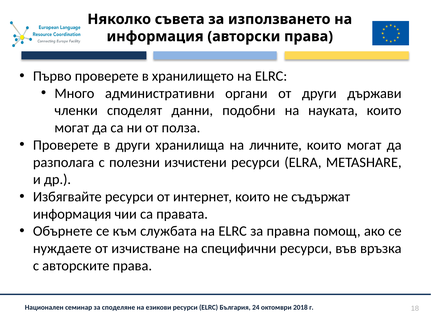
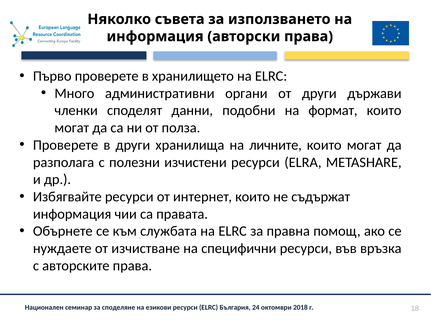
науката: науката -> формат
